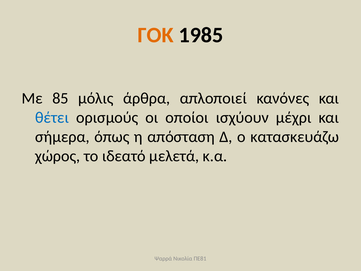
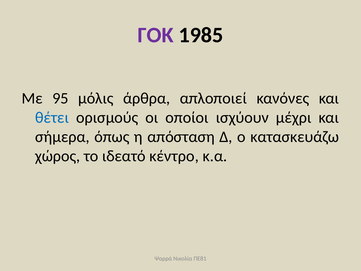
ΓΟΚ colour: orange -> purple
85: 85 -> 95
μελετά: μελετά -> κέντρο
